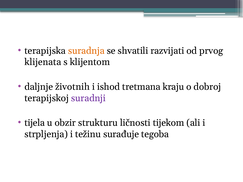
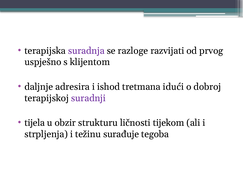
suradnja colour: orange -> purple
shvatili: shvatili -> razloge
klijenata: klijenata -> uspješno
životnih: životnih -> adresira
kraju: kraju -> idući
